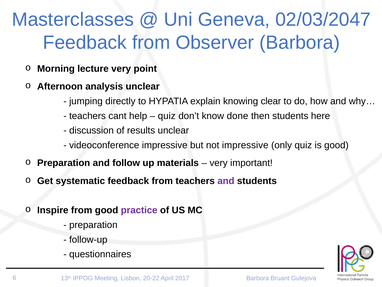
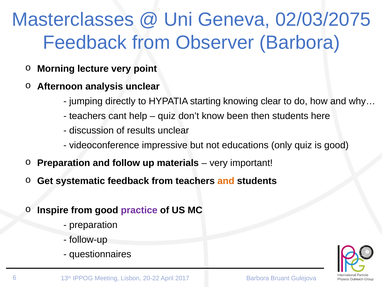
02/03/2047: 02/03/2047 -> 02/03/2075
explain: explain -> starting
done: done -> been
not impressive: impressive -> educations
and at (226, 181) colour: purple -> orange
